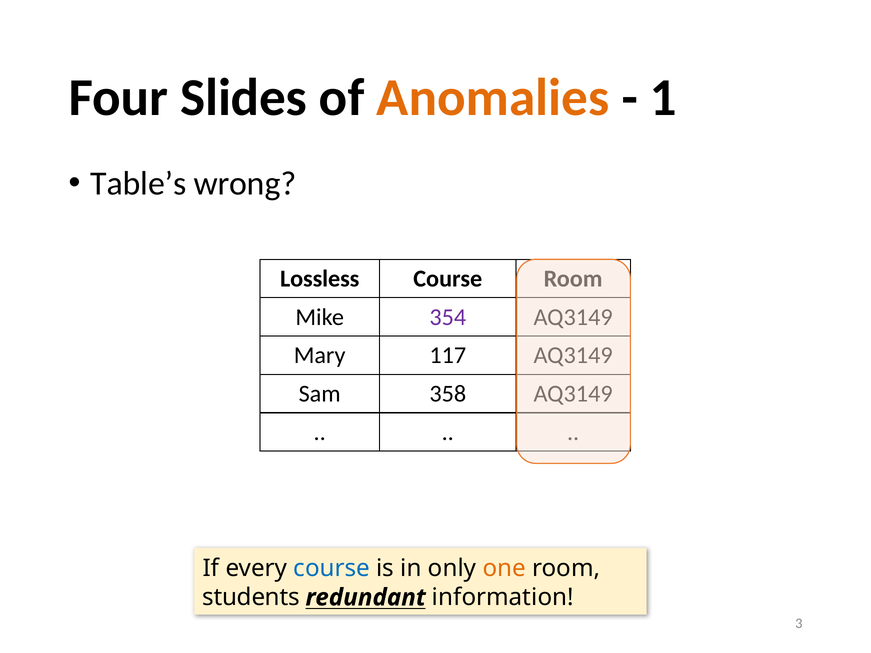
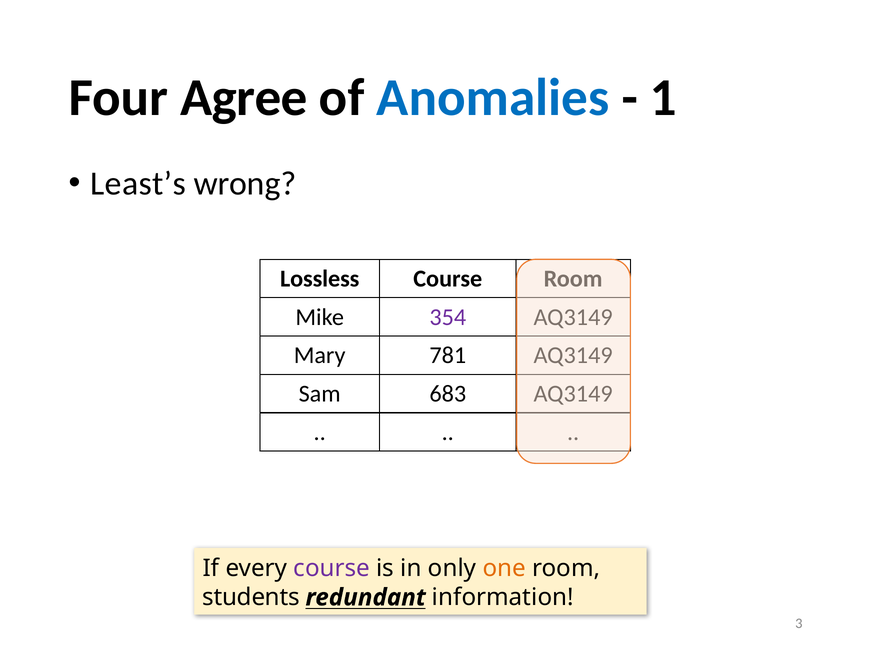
Slides: Slides -> Agree
Anomalies colour: orange -> blue
Table’s: Table’s -> Least’s
117: 117 -> 781
358: 358 -> 683
course at (332, 569) colour: blue -> purple
